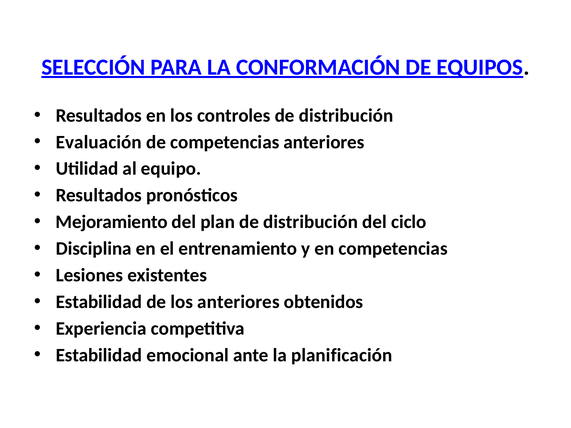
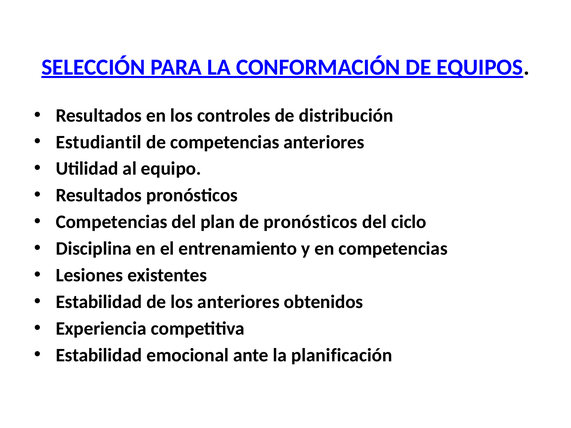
Evaluación: Evaluación -> Estudiantil
Mejoramiento at (112, 222): Mejoramiento -> Competencias
plan de distribución: distribución -> pronósticos
